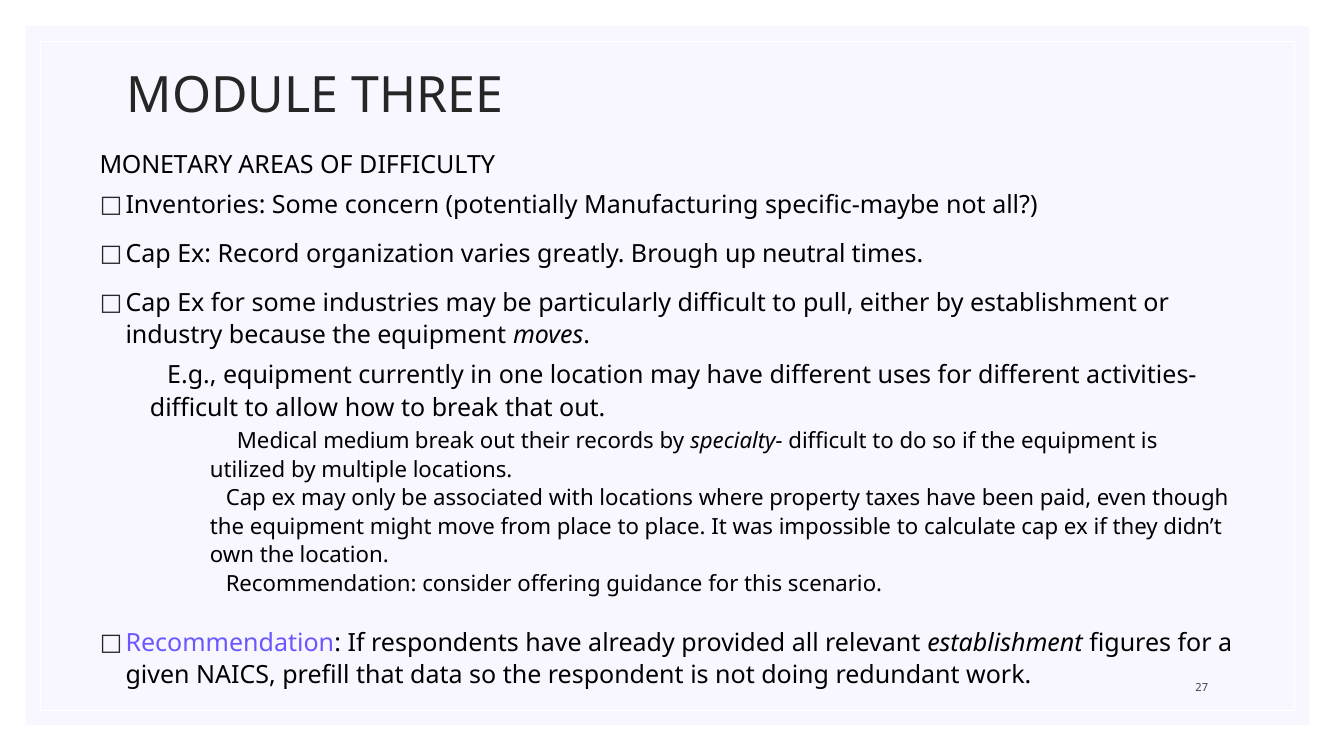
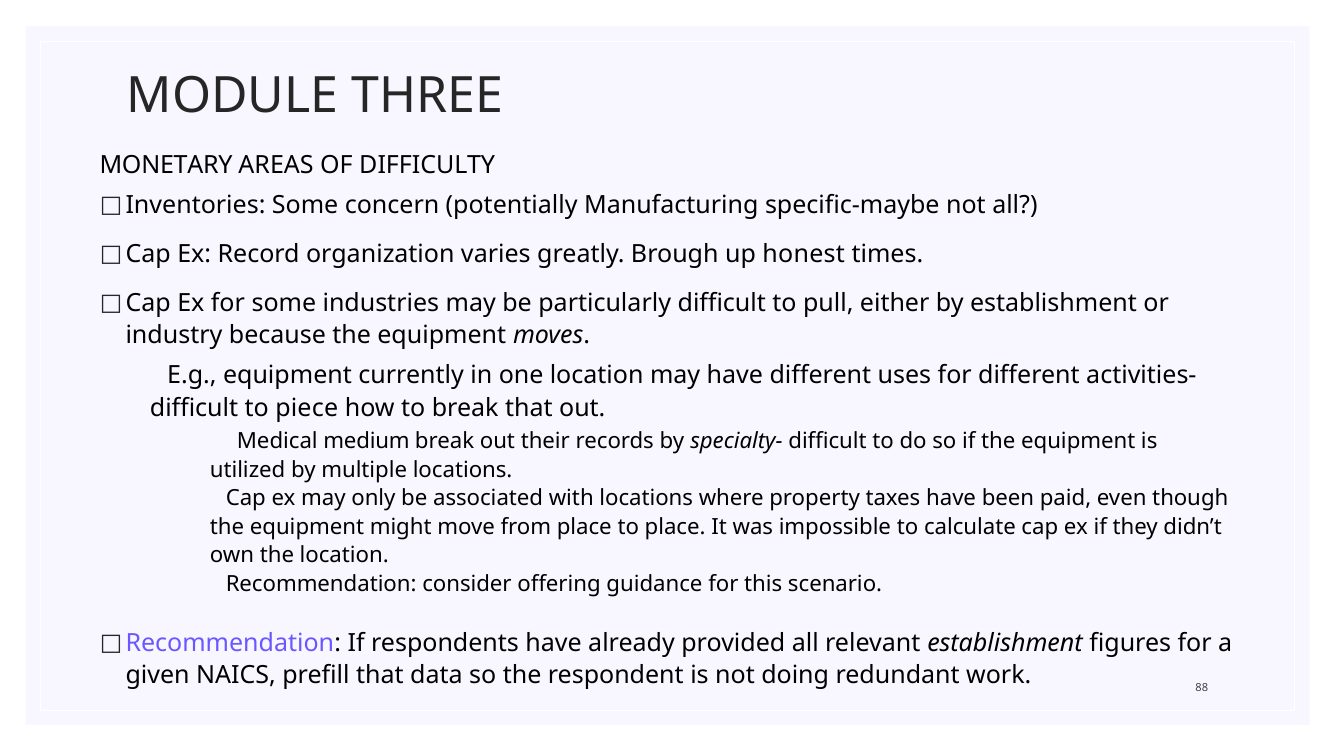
neutral: neutral -> honest
allow: allow -> piece
27: 27 -> 88
